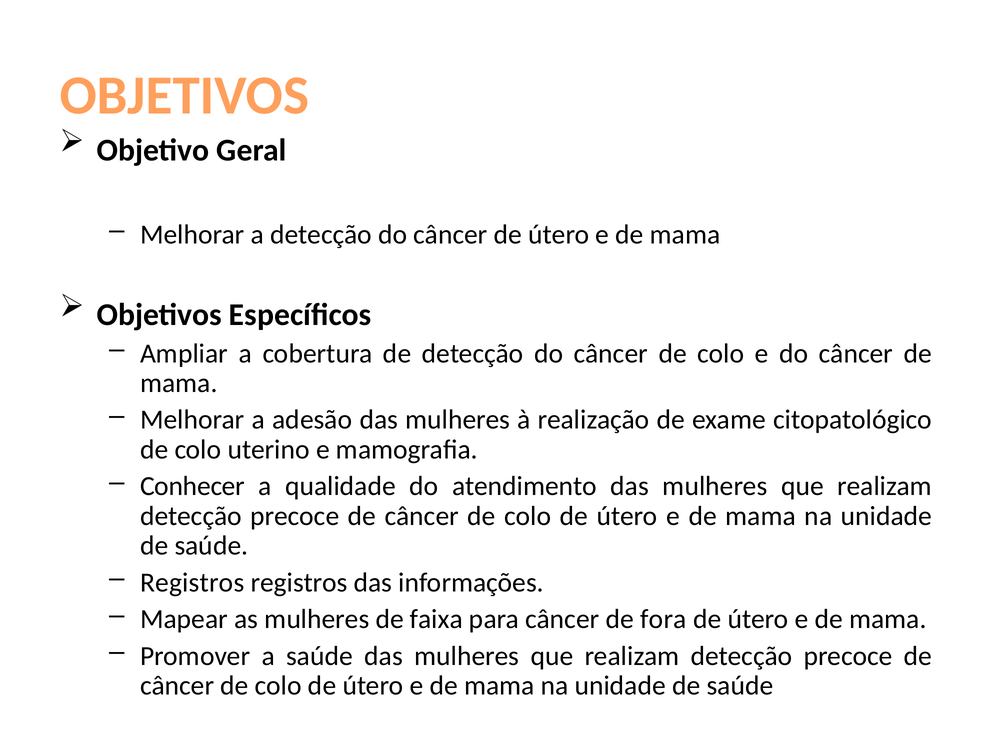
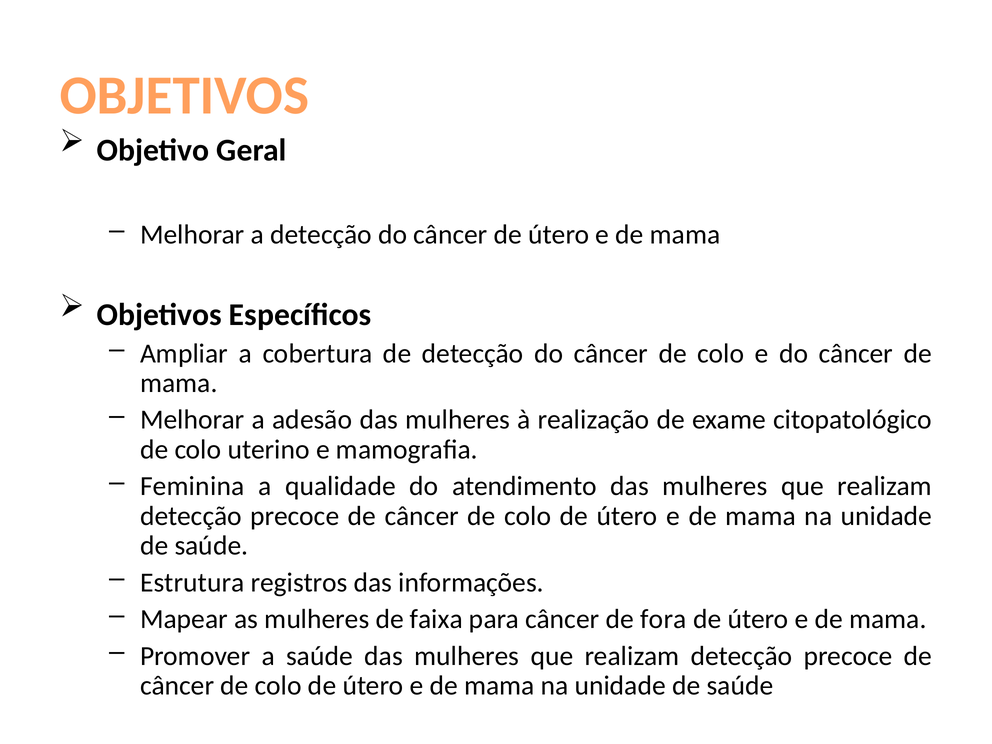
Conhecer: Conhecer -> Feminina
Registros at (192, 583): Registros -> Estrutura
